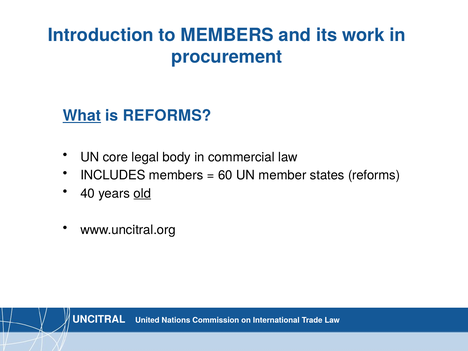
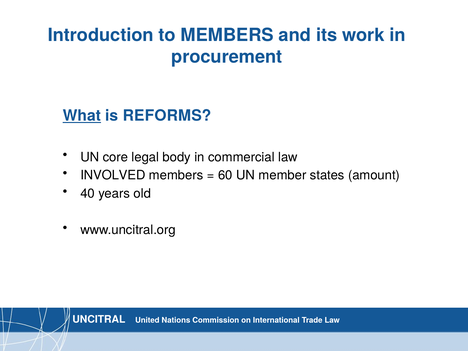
INCLUDES: INCLUDES -> INVOLVED
states reforms: reforms -> amount
old underline: present -> none
